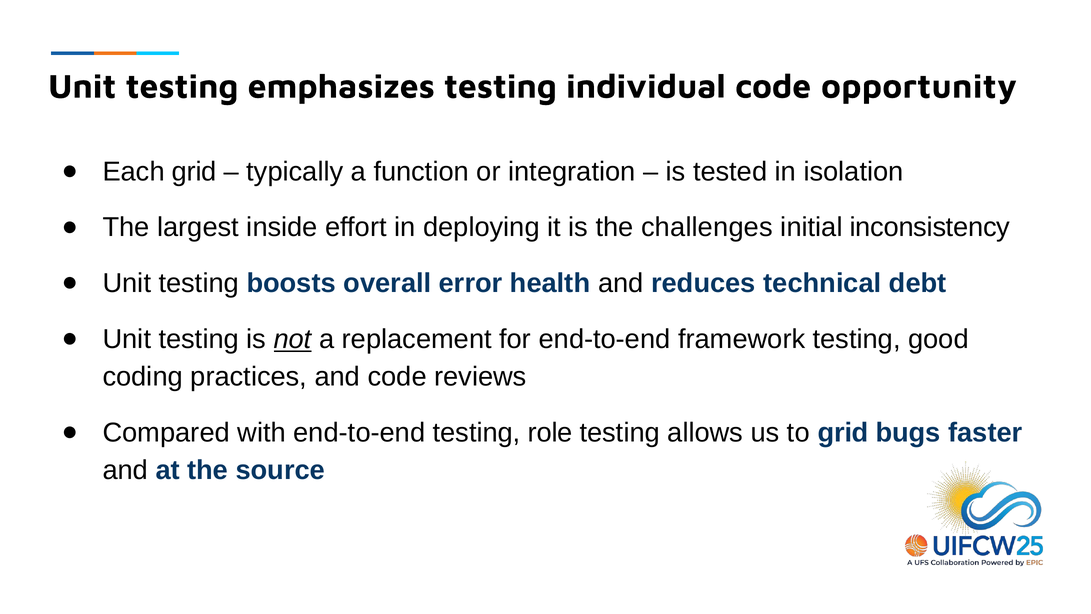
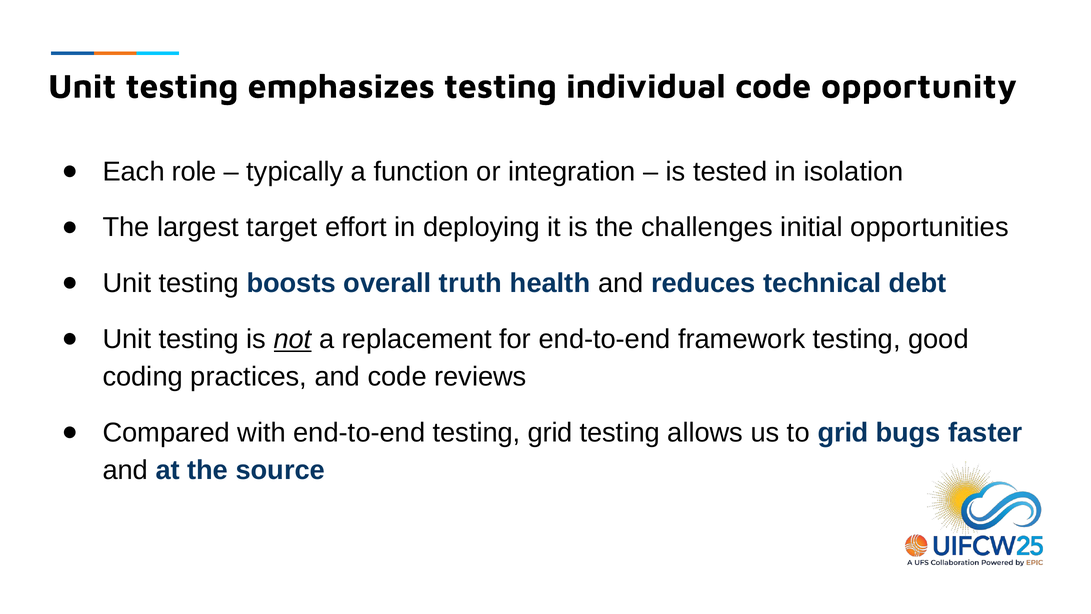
Each grid: grid -> role
inside: inside -> target
inconsistency: inconsistency -> opportunities
error: error -> truth
testing role: role -> grid
